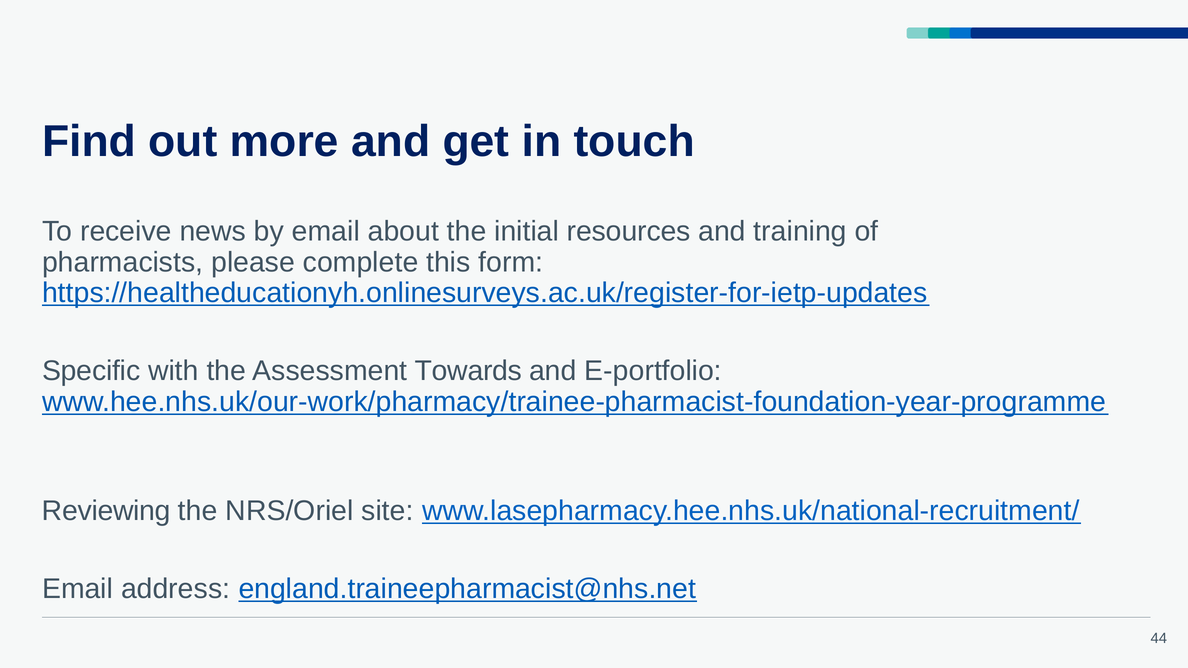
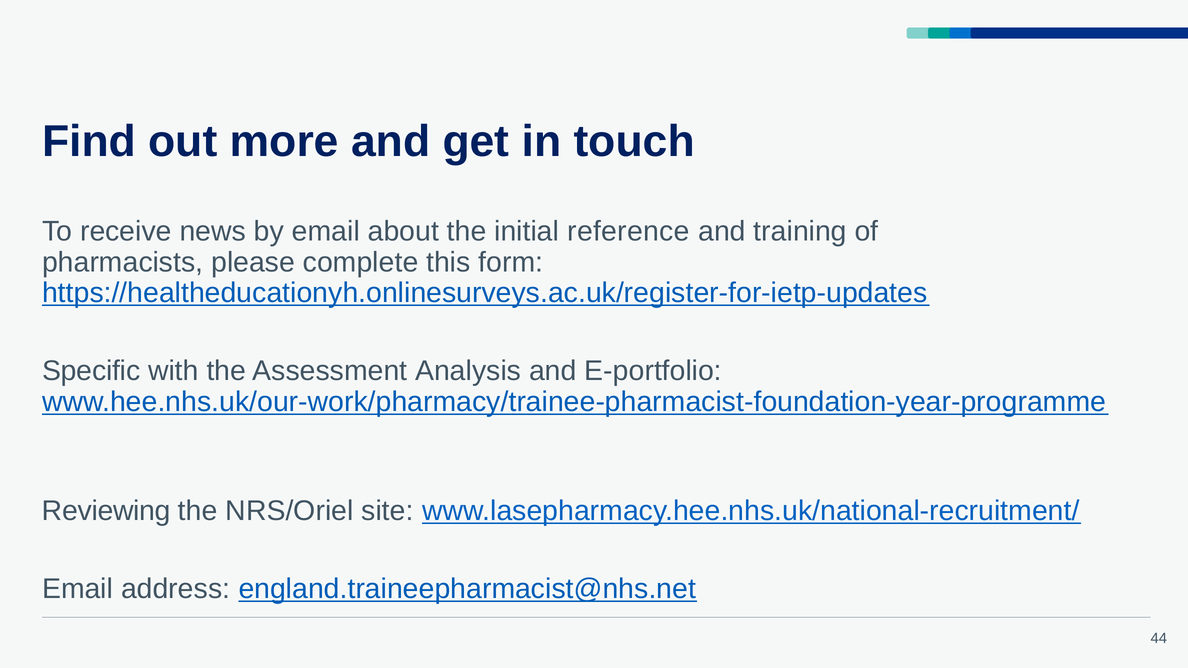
resources: resources -> reference
Towards: Towards -> Analysis
